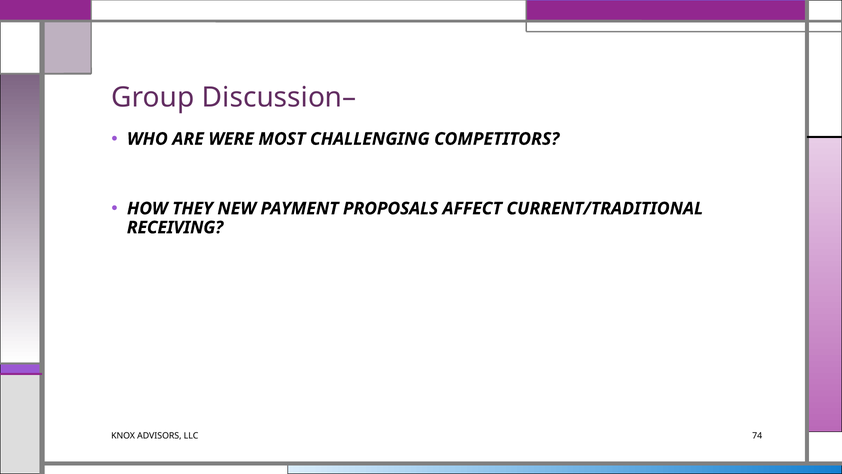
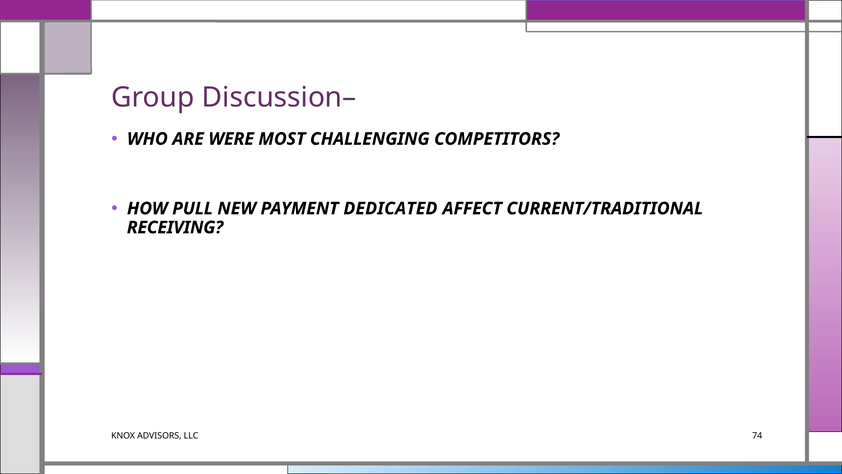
THEY: THEY -> PULL
PROPOSALS: PROPOSALS -> DEDICATED
